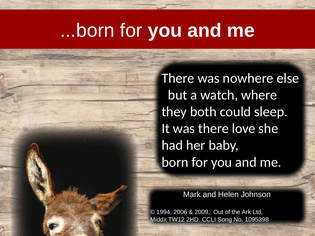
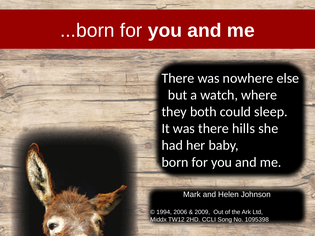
love: love -> hills
